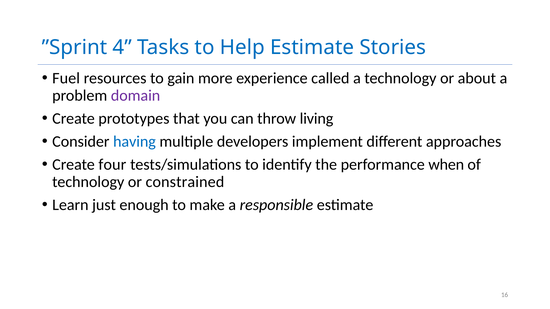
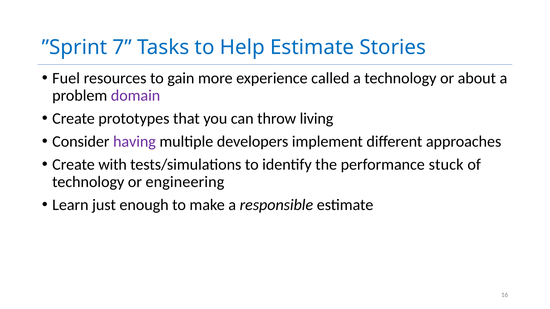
4: 4 -> 7
having colour: blue -> purple
four: four -> with
when: when -> stuck
constrained: constrained -> engineering
